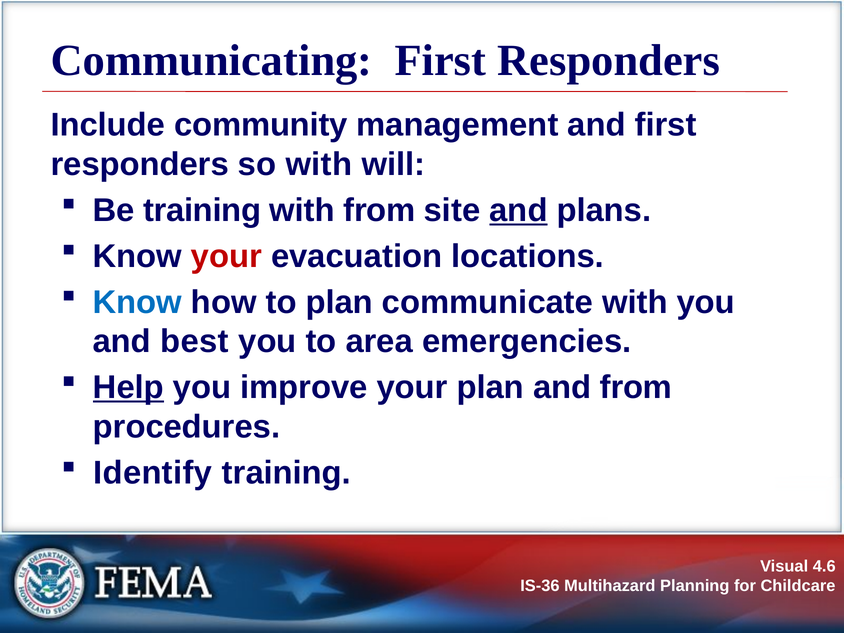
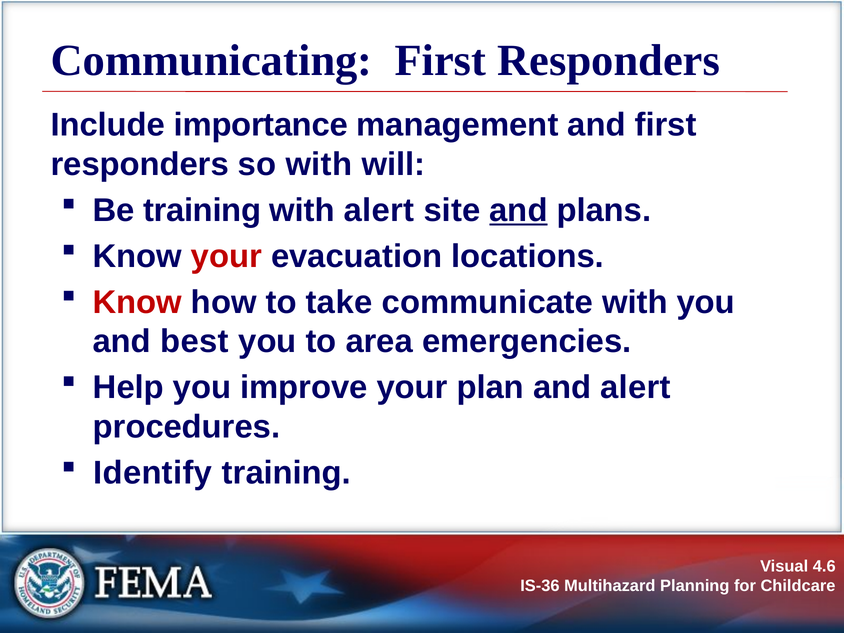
community: community -> importance
with from: from -> alert
Know at (137, 302) colour: blue -> red
to plan: plan -> take
Help underline: present -> none
and from: from -> alert
